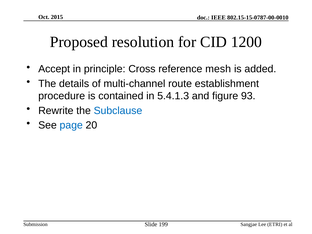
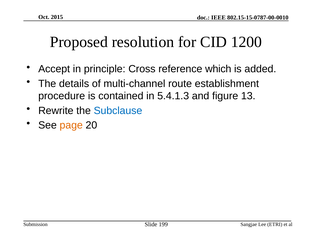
mesh: mesh -> which
93: 93 -> 13
page colour: blue -> orange
